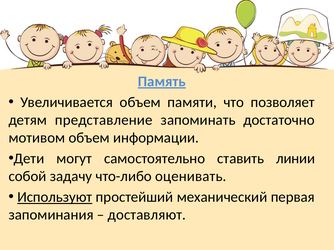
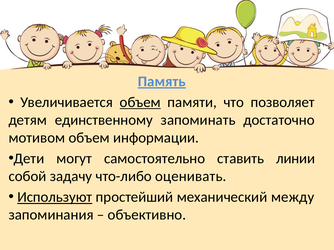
объем at (140, 102) underline: none -> present
представление: представление -> единственному
первая: первая -> между
доставляют: доставляют -> объективно
